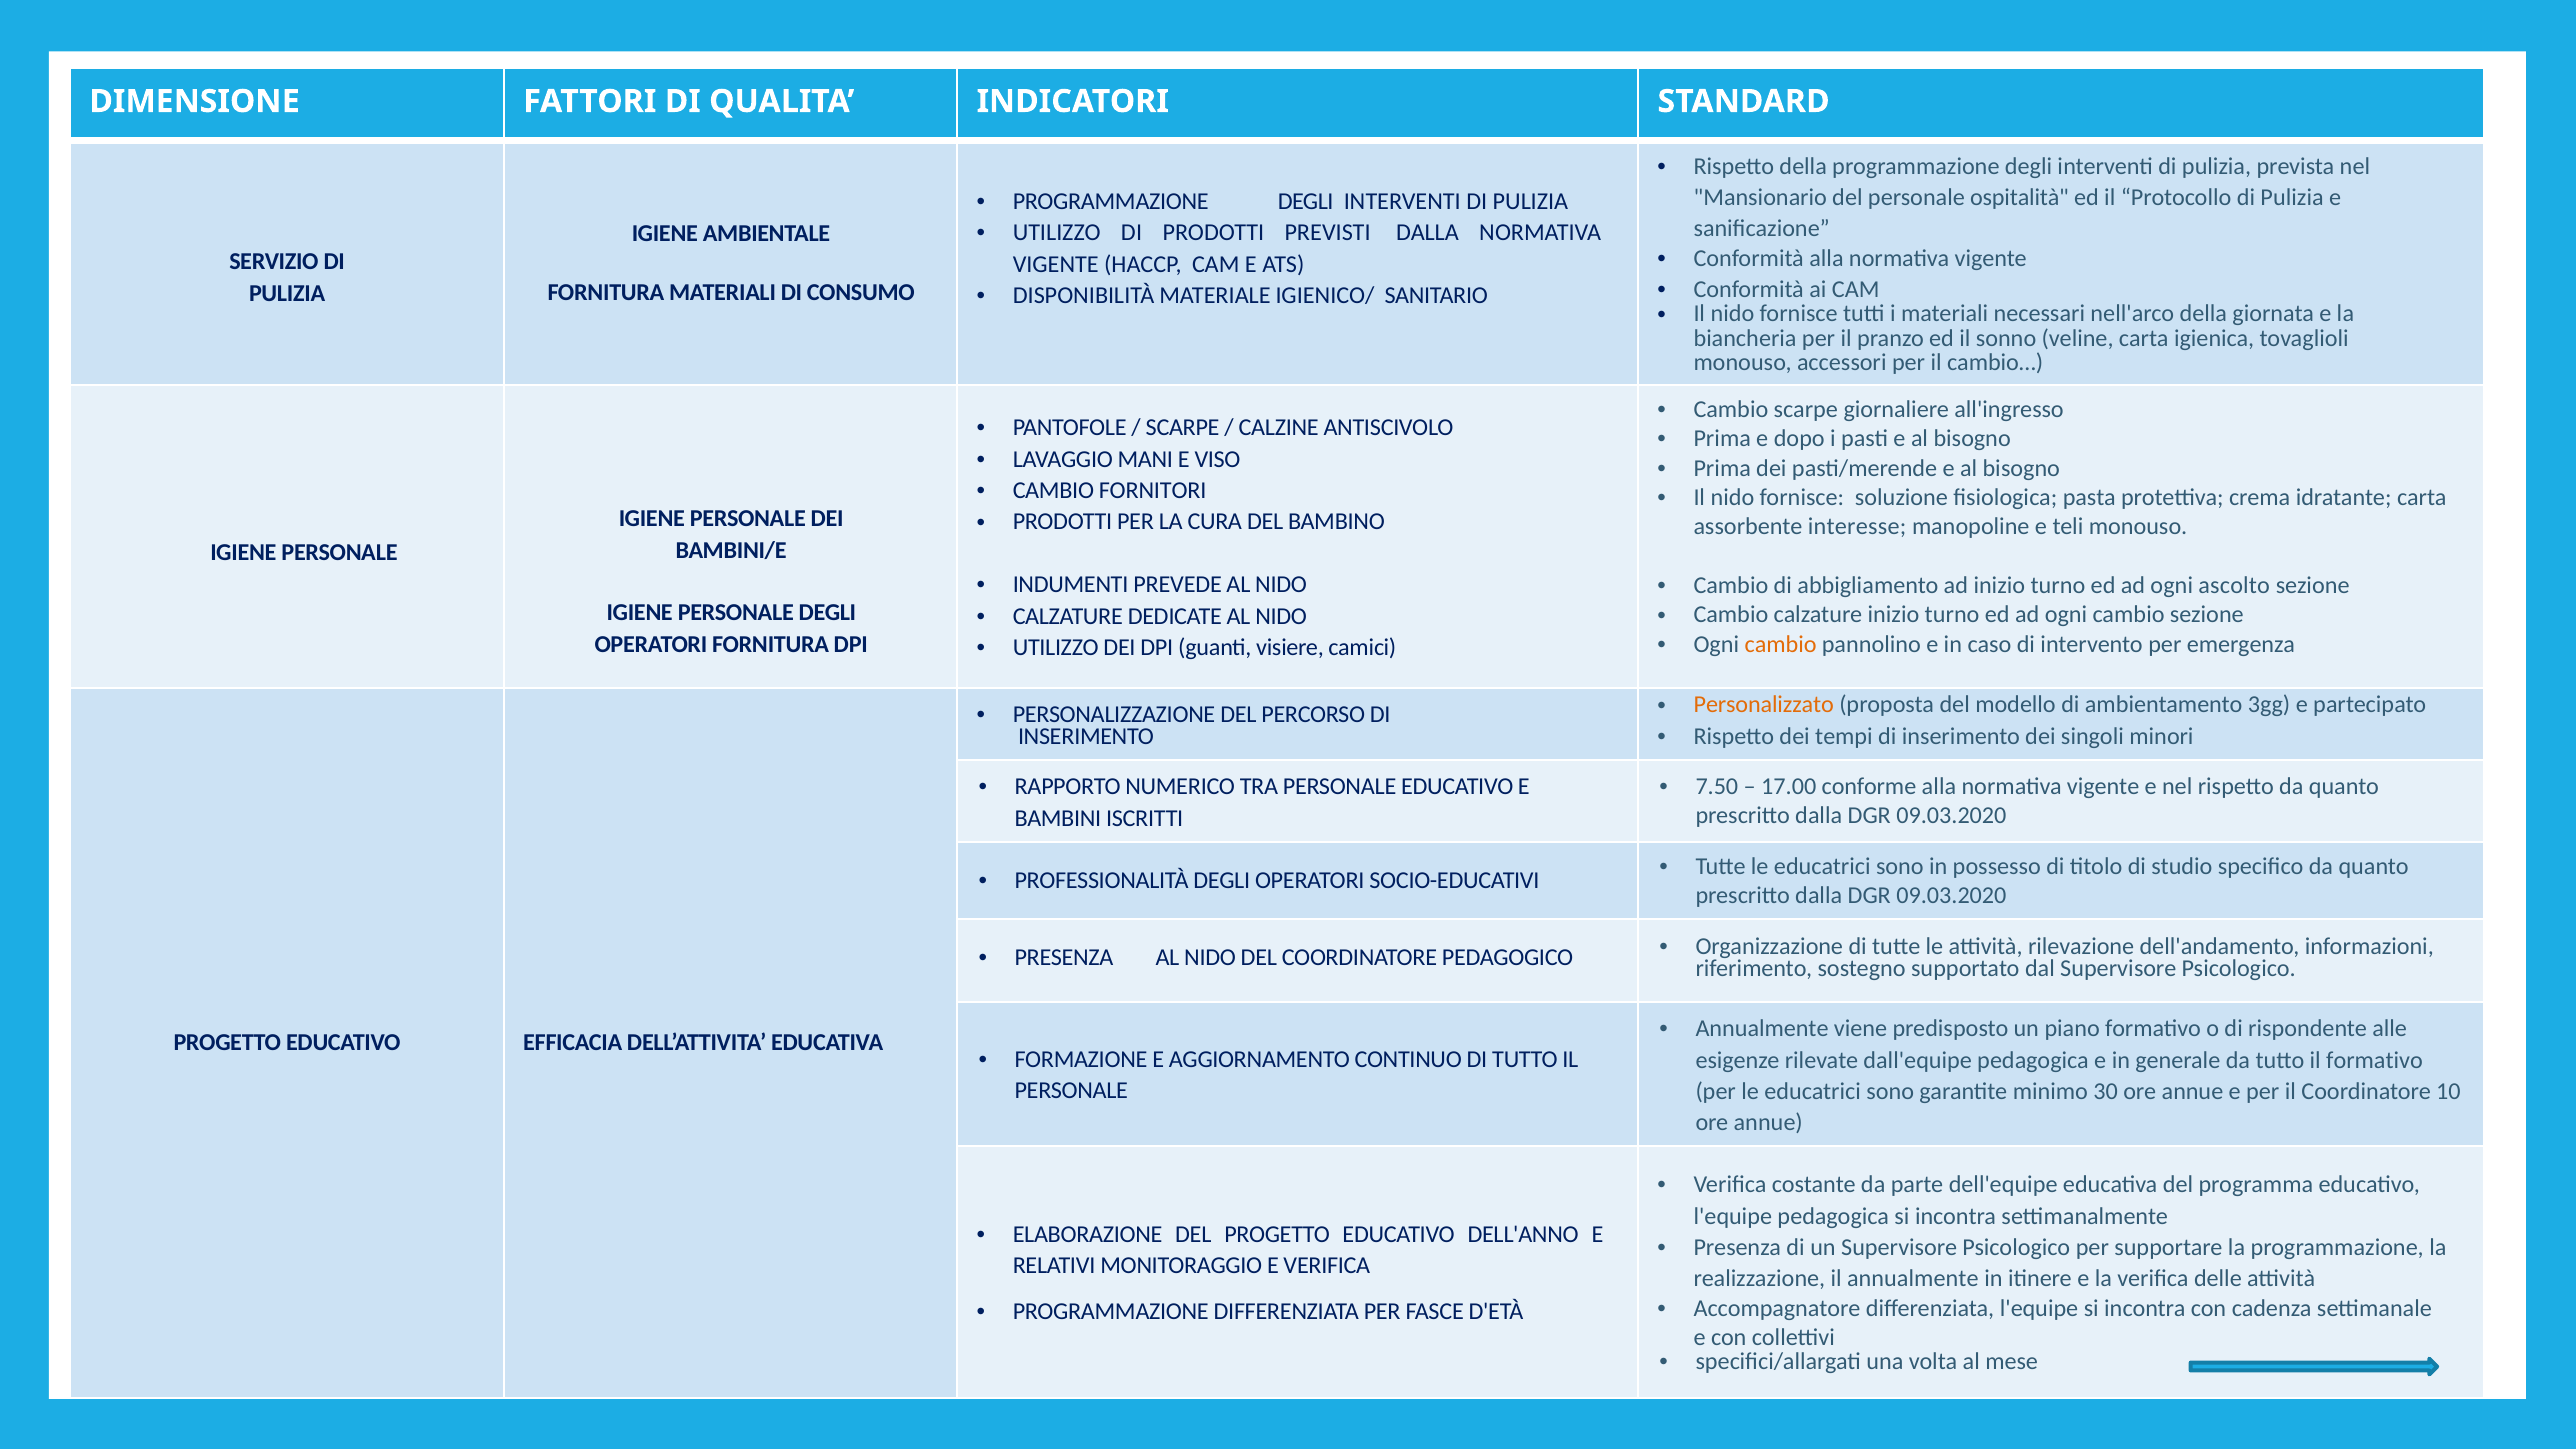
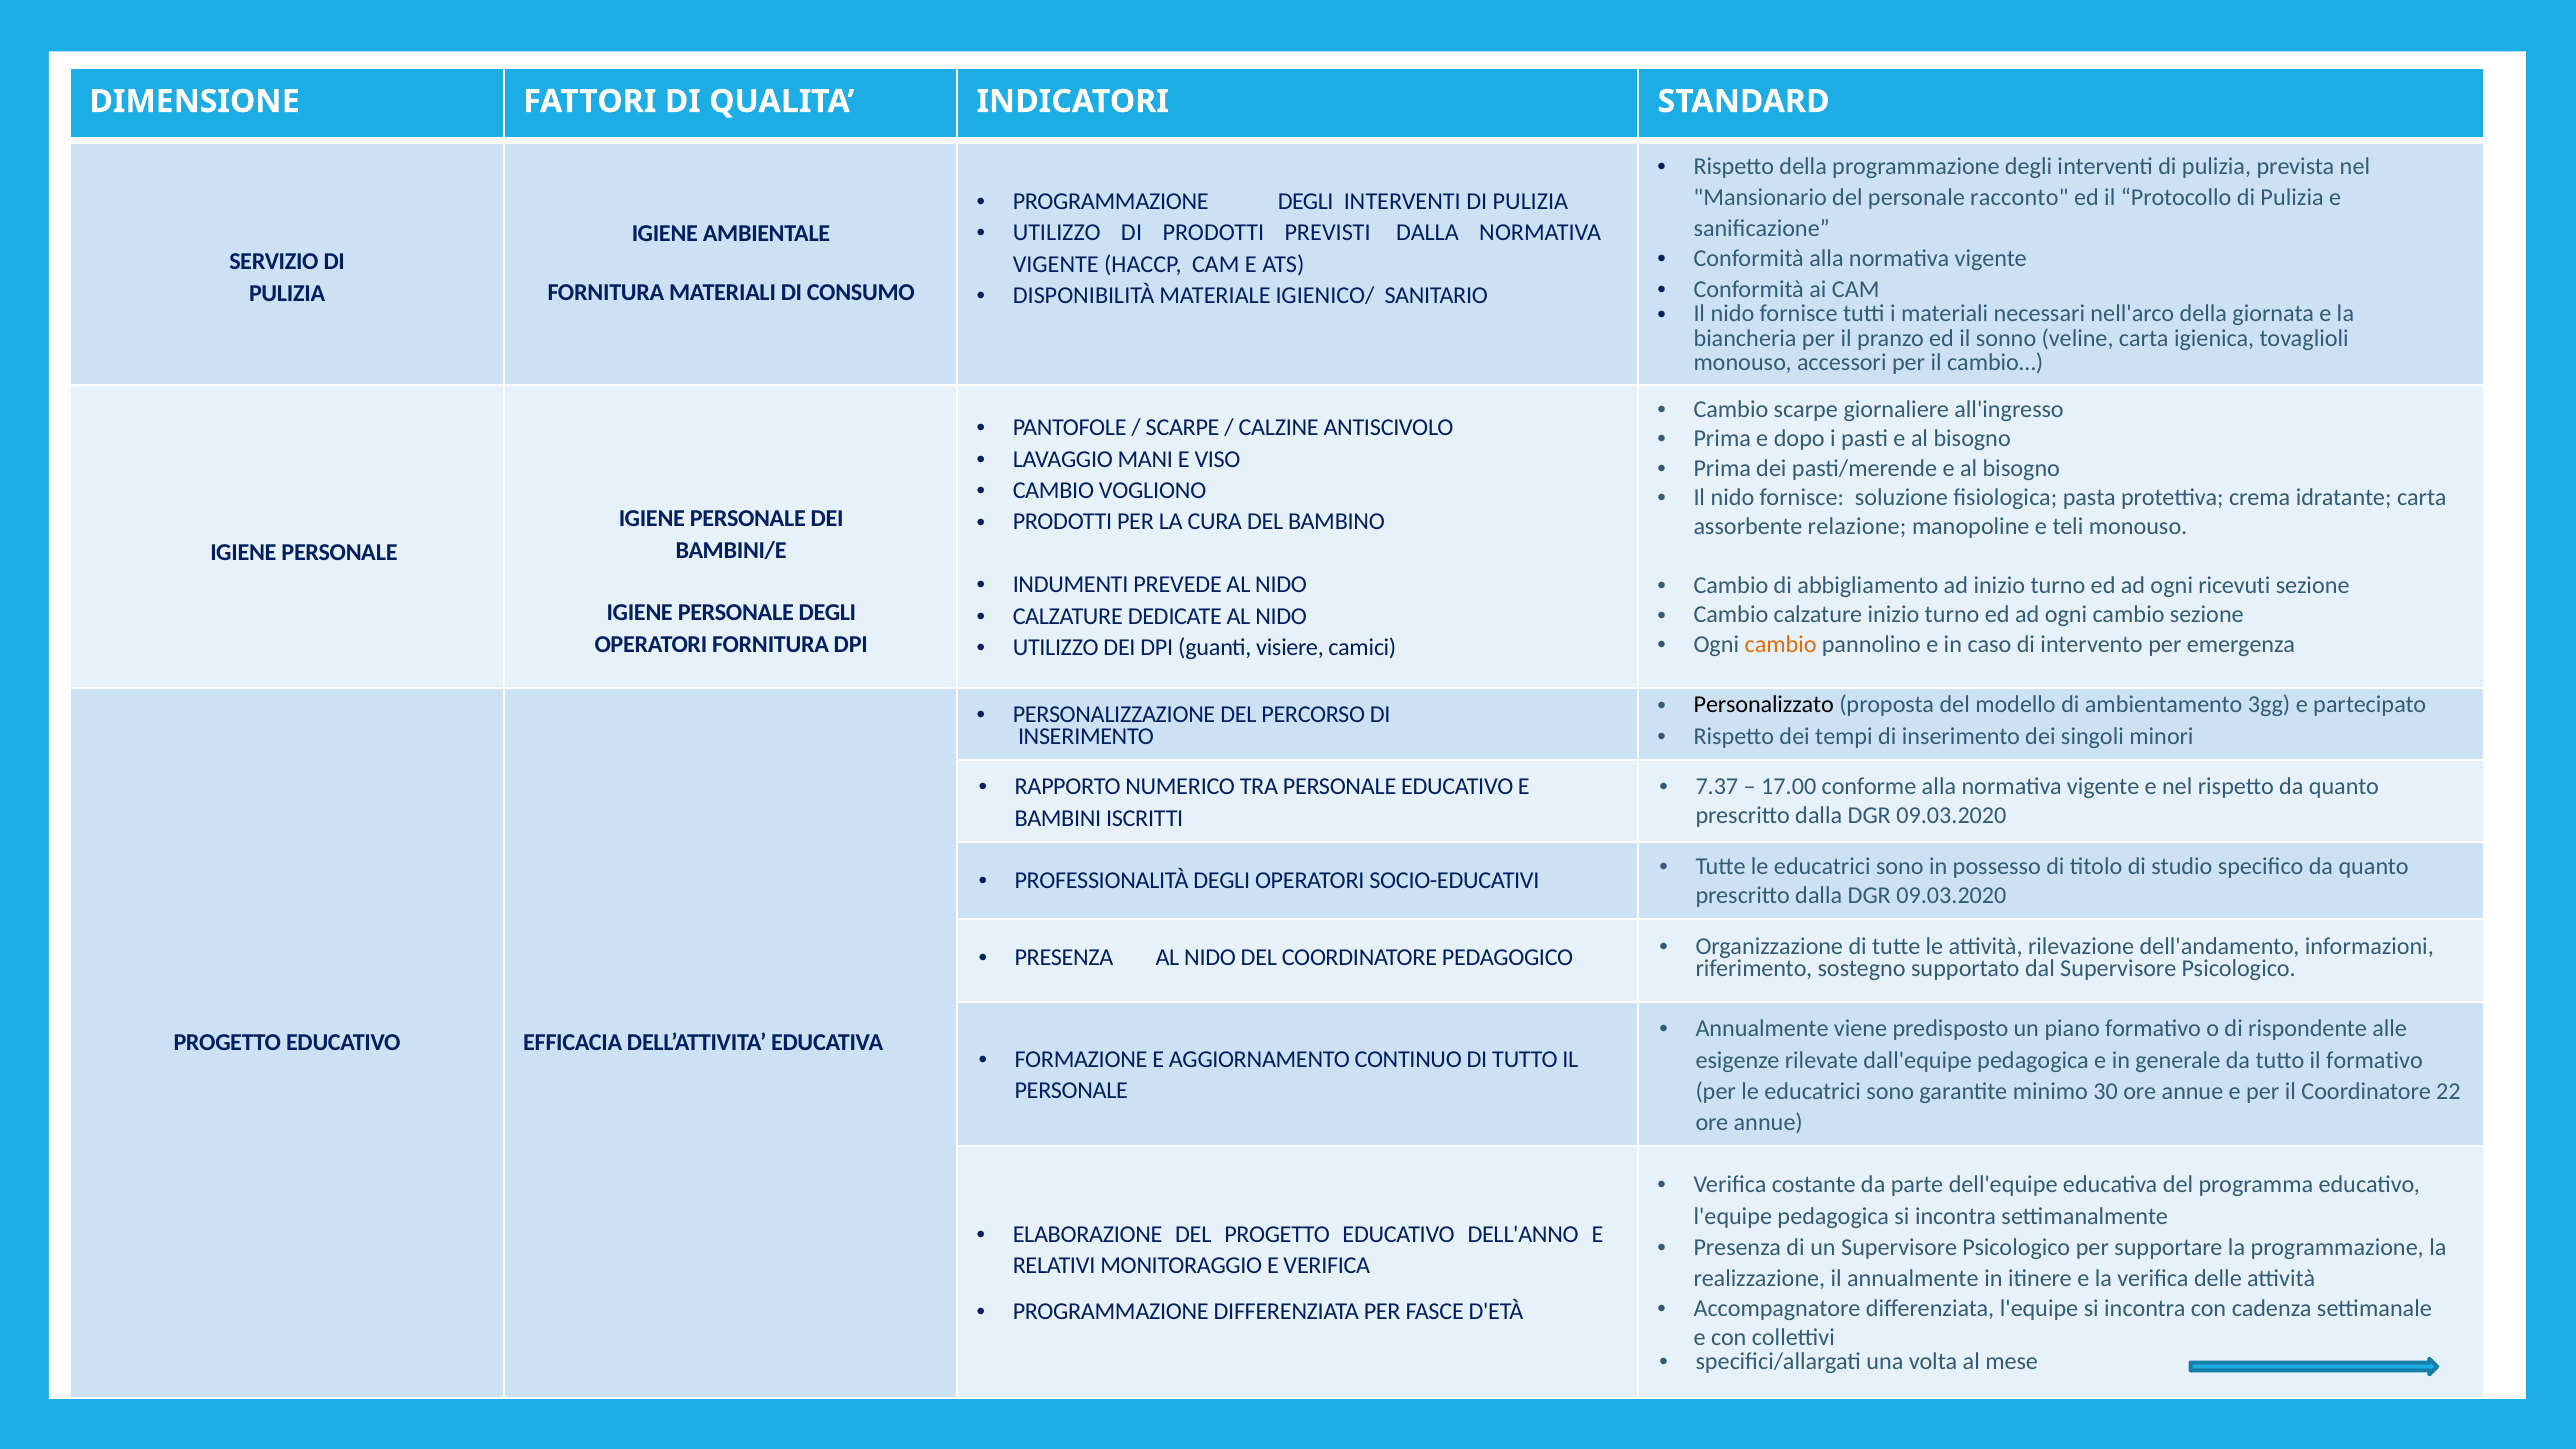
ospitalità: ospitalità -> racconto
FORNITORI: FORNITORI -> VOGLIONO
interesse: interesse -> relazione
ascolto: ascolto -> ricevuti
Personalizzato colour: orange -> black
7.50: 7.50 -> 7.37
10: 10 -> 22
